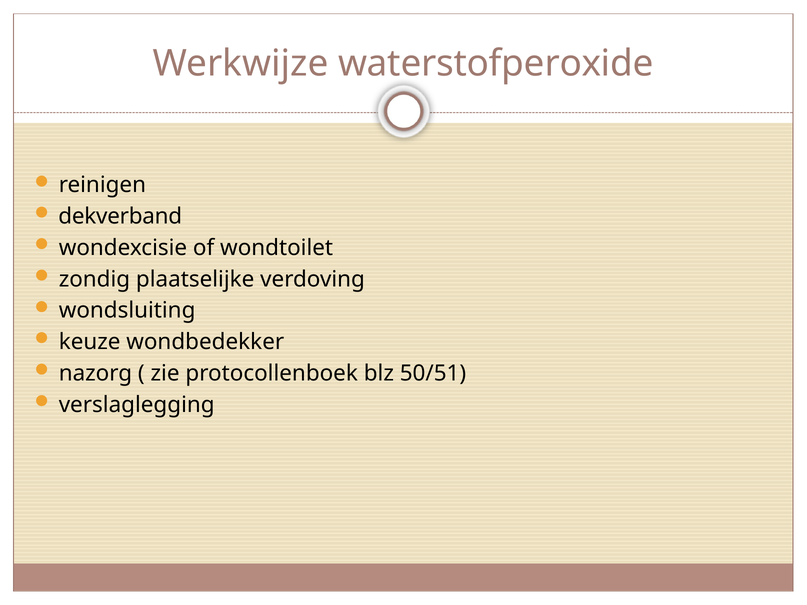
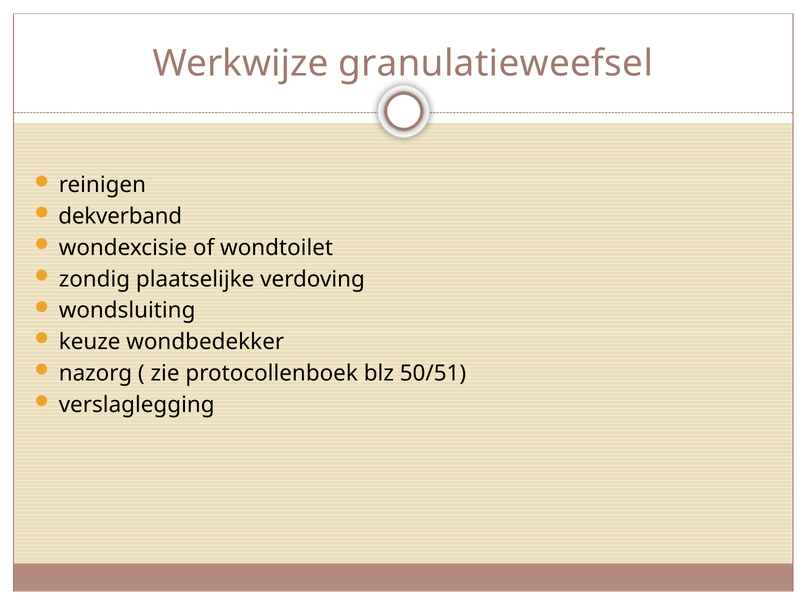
waterstofperoxide: waterstofperoxide -> granulatieweefsel
